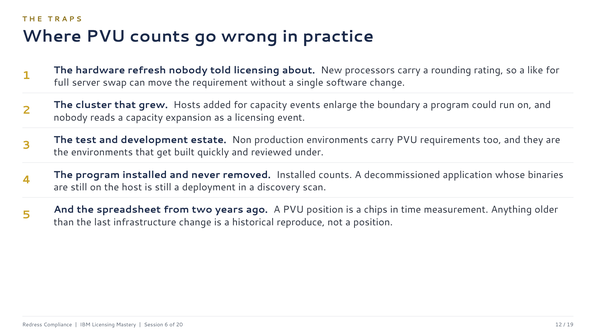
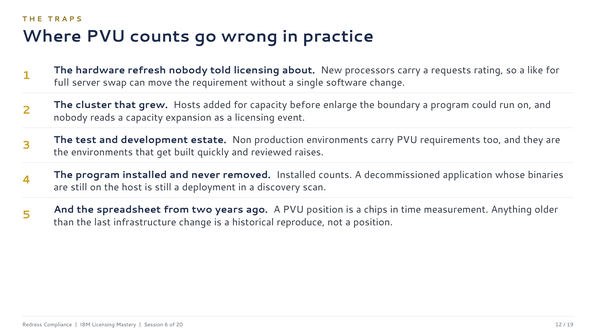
rounding: rounding -> requests
events: events -> before
under: under -> raises
